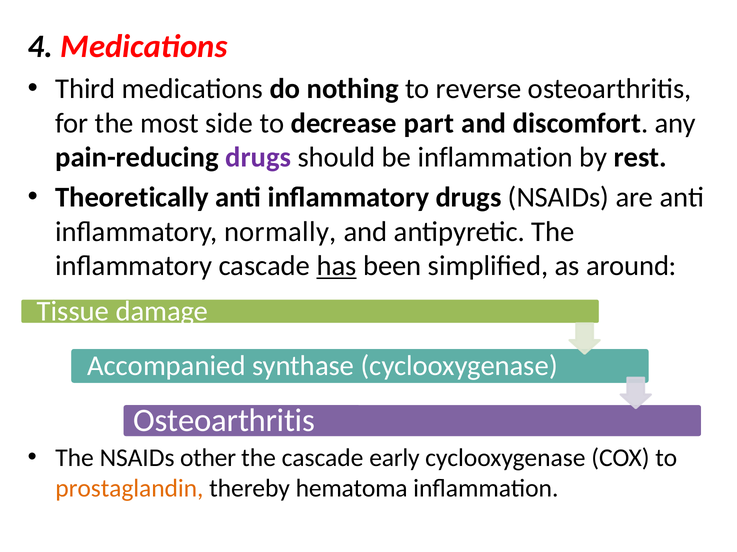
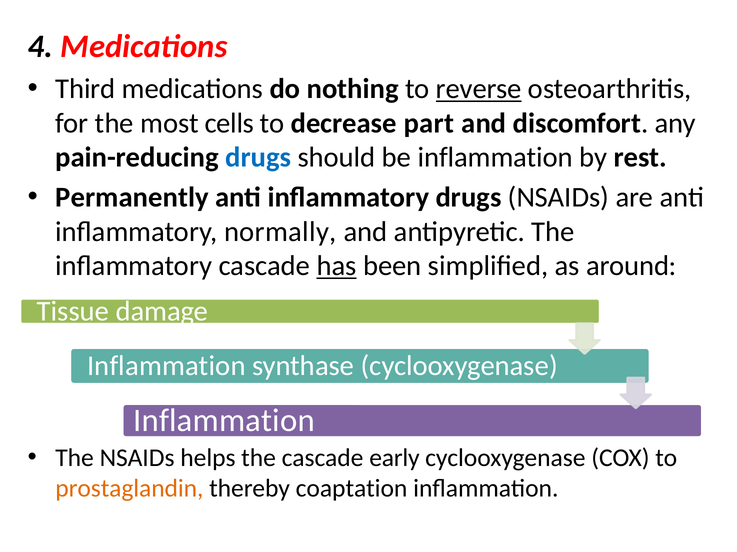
reverse underline: none -> present
side: side -> cells
drugs at (258, 158) colour: purple -> blue
Theoretically: Theoretically -> Permanently
Accompanied at (166, 366): Accompanied -> Inflammation
Osteoarthritis at (224, 421): Osteoarthritis -> Inflammation
other: other -> helps
hematoma: hematoma -> coaptation
